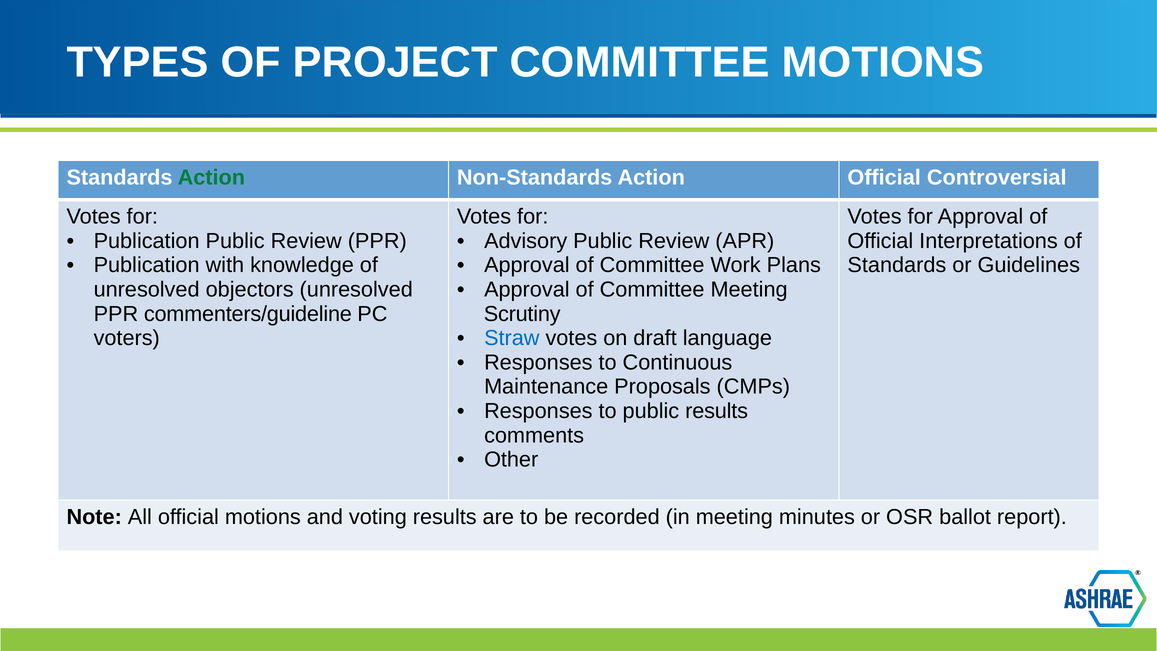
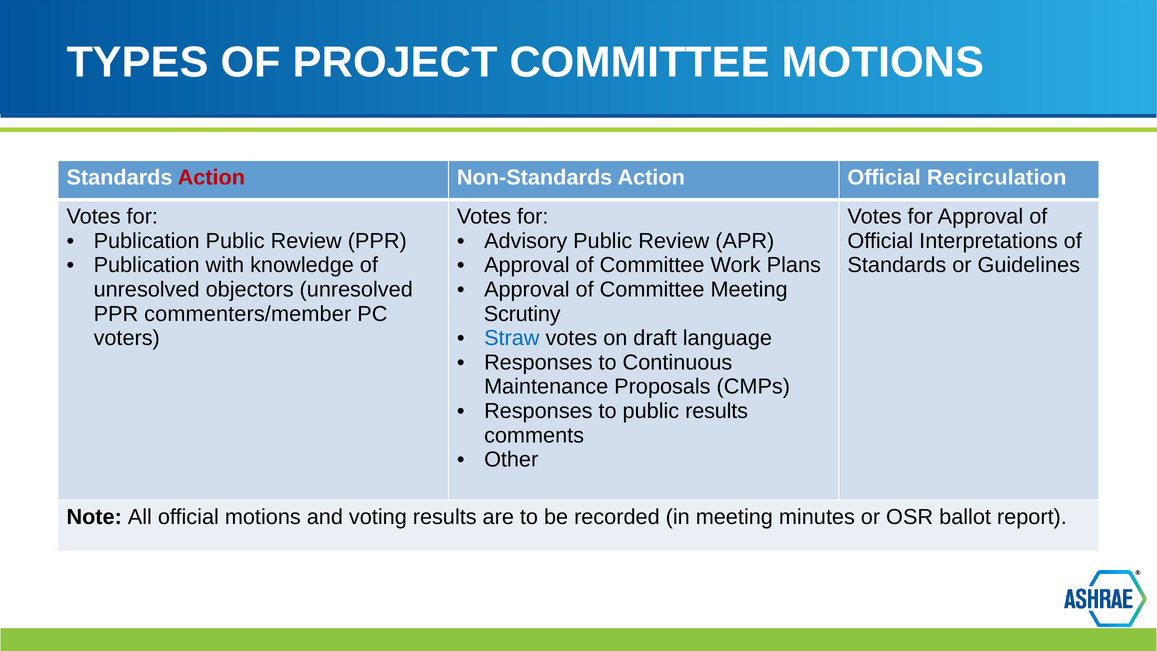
Action at (211, 177) colour: green -> red
Controversial: Controversial -> Recirculation
commenters/guideline: commenters/guideline -> commenters/member
